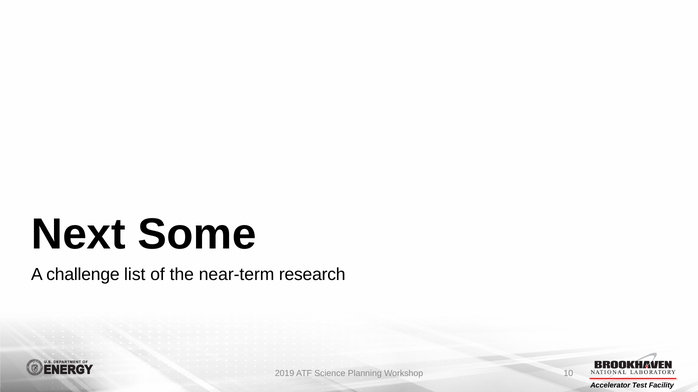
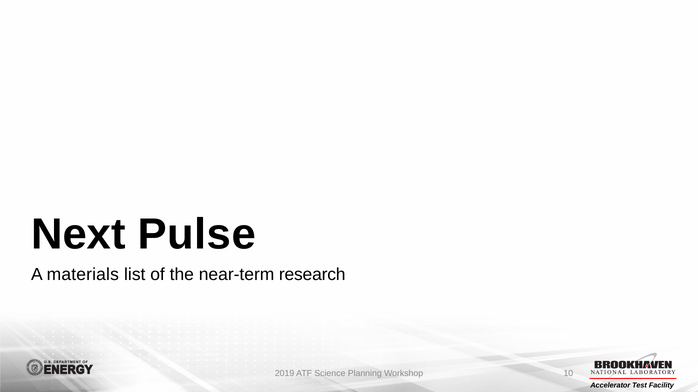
Some: Some -> Pulse
challenge: challenge -> materials
